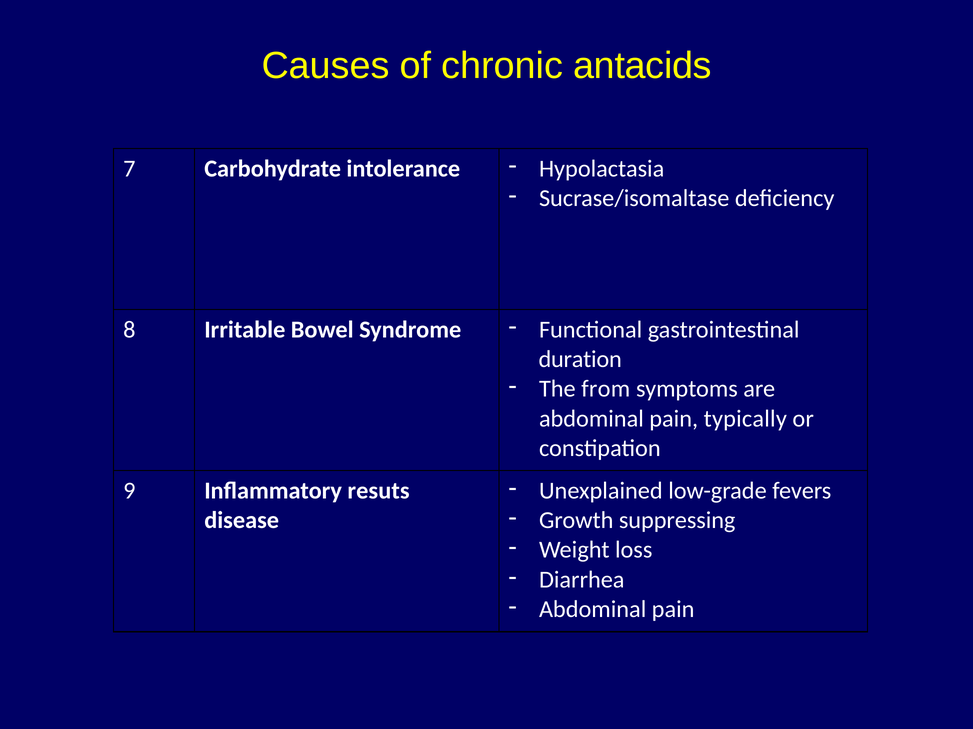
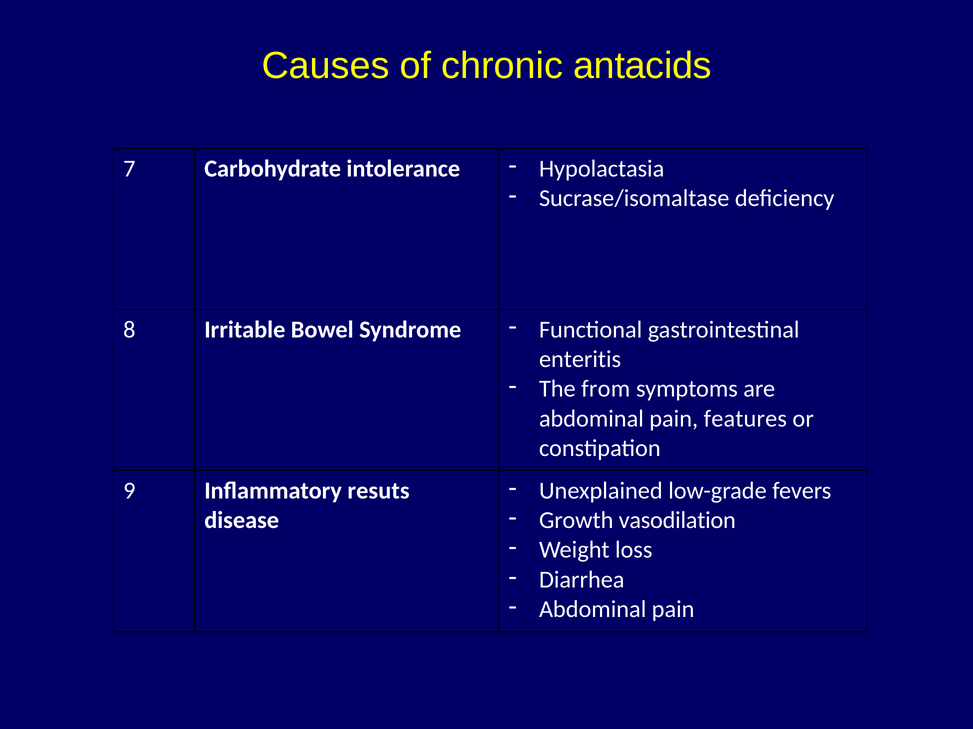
duration: duration -> enteritis
typically: typically -> features
suppressing: suppressing -> vasodilation
